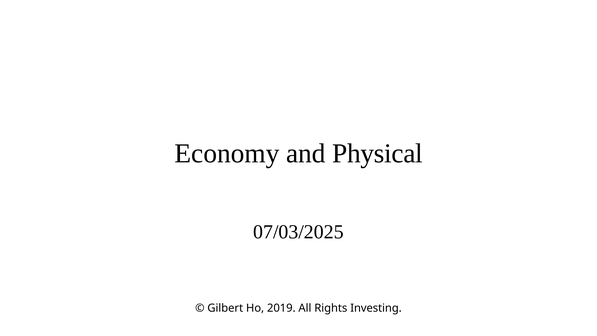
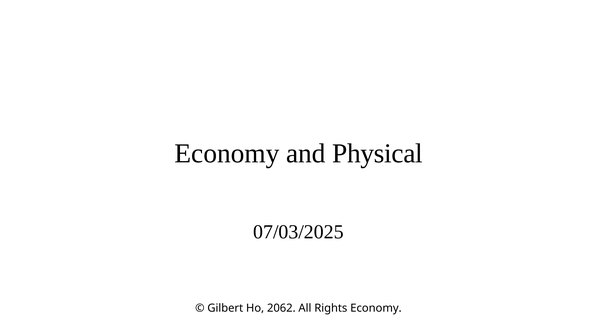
2019: 2019 -> 2062
Rights Investing: Investing -> Economy
